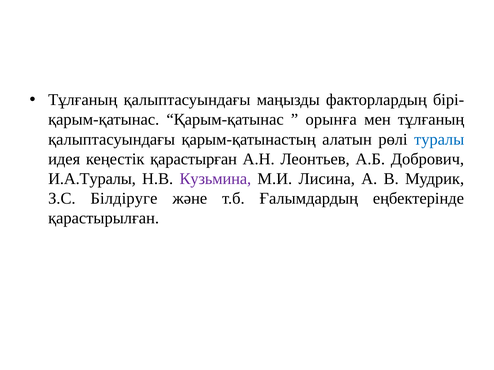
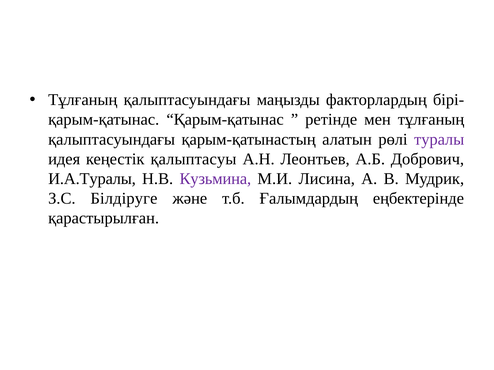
орынға: орынға -> ретінде
туралы colour: blue -> purple
қарастырған: қарастырған -> қалыптасуы
